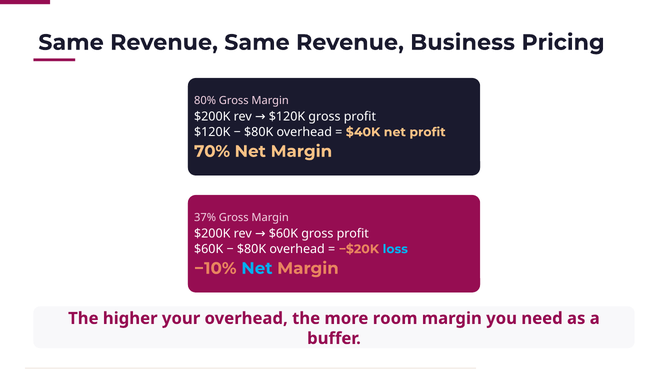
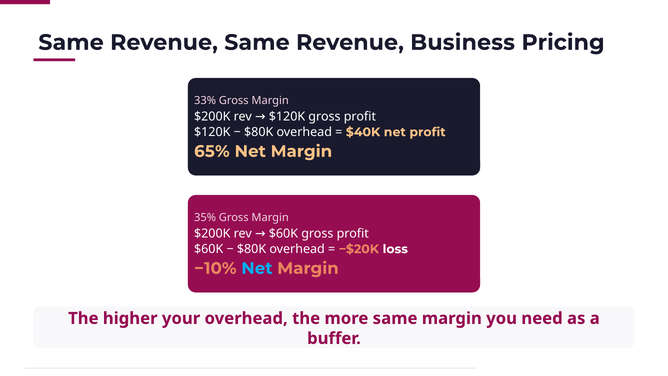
80%: 80% -> 33%
70%: 70% -> 65%
37%: 37% -> 35%
loss colour: light blue -> white
more room: room -> same
